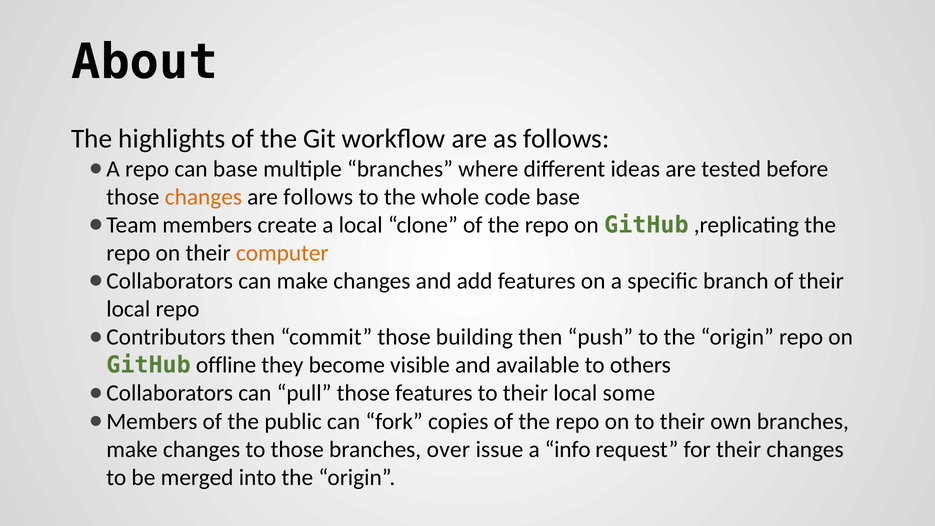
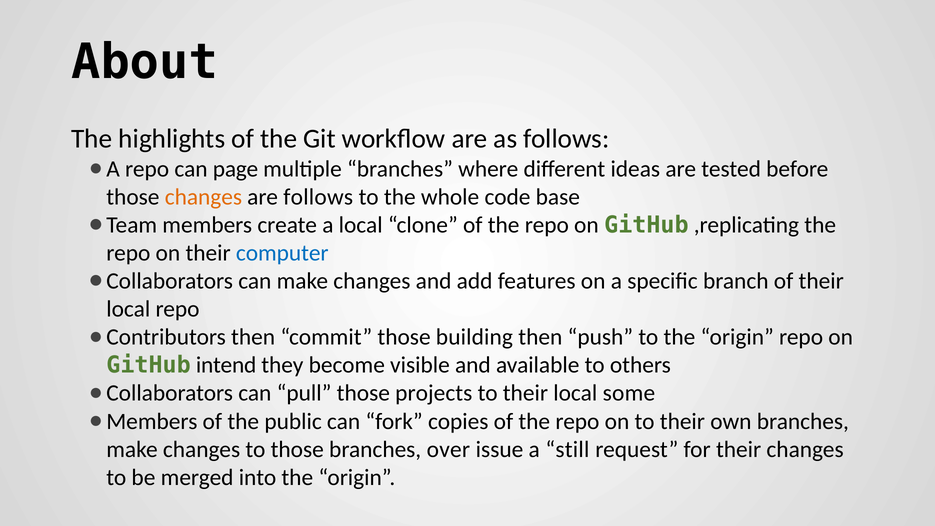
can base: base -> page
computer colour: orange -> blue
offline: offline -> intend
those features: features -> projects
info: info -> still
